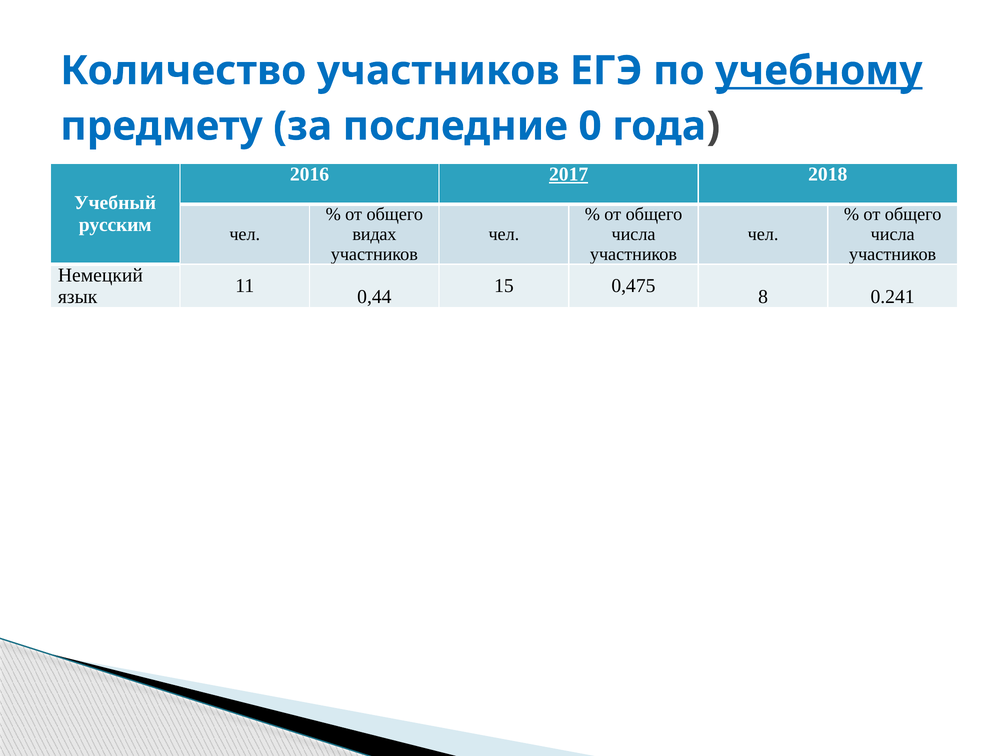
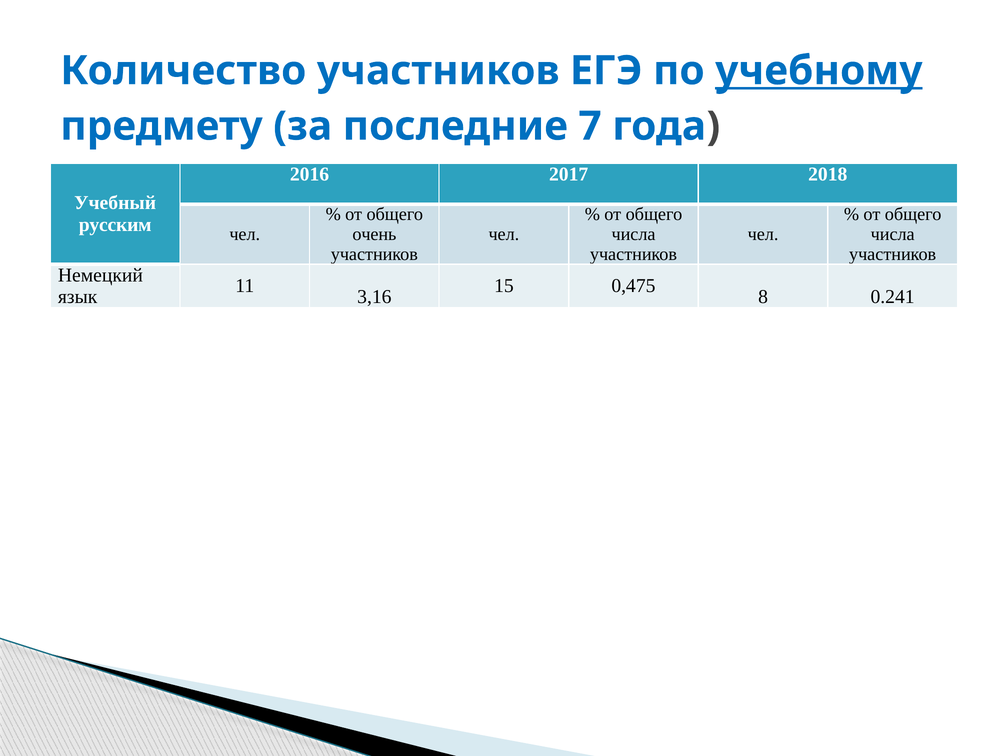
0: 0 -> 7
2017 underline: present -> none
видах: видах -> очень
0,44: 0,44 -> 3,16
